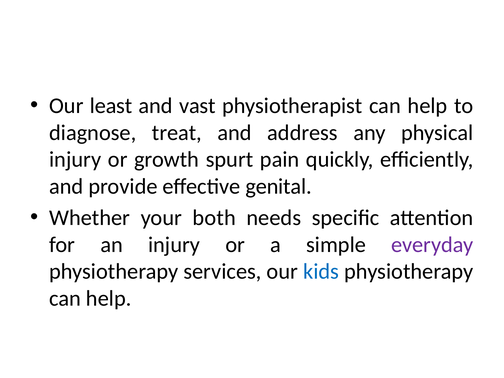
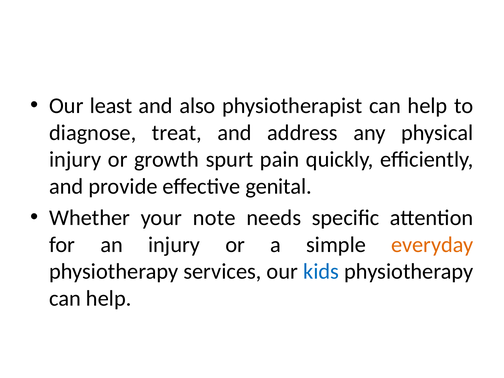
vast: vast -> also
both: both -> note
everyday colour: purple -> orange
